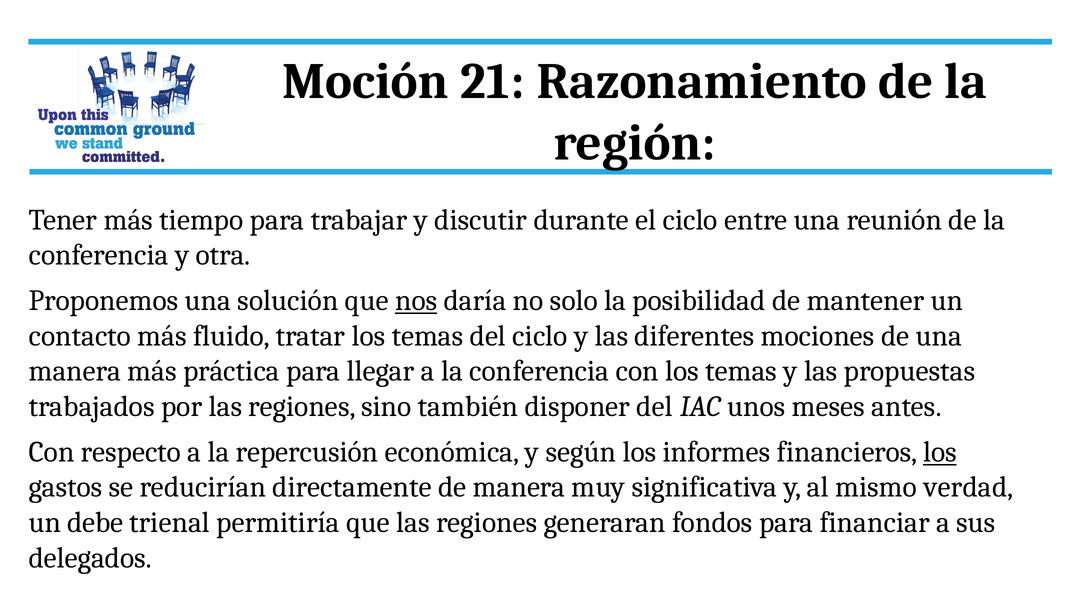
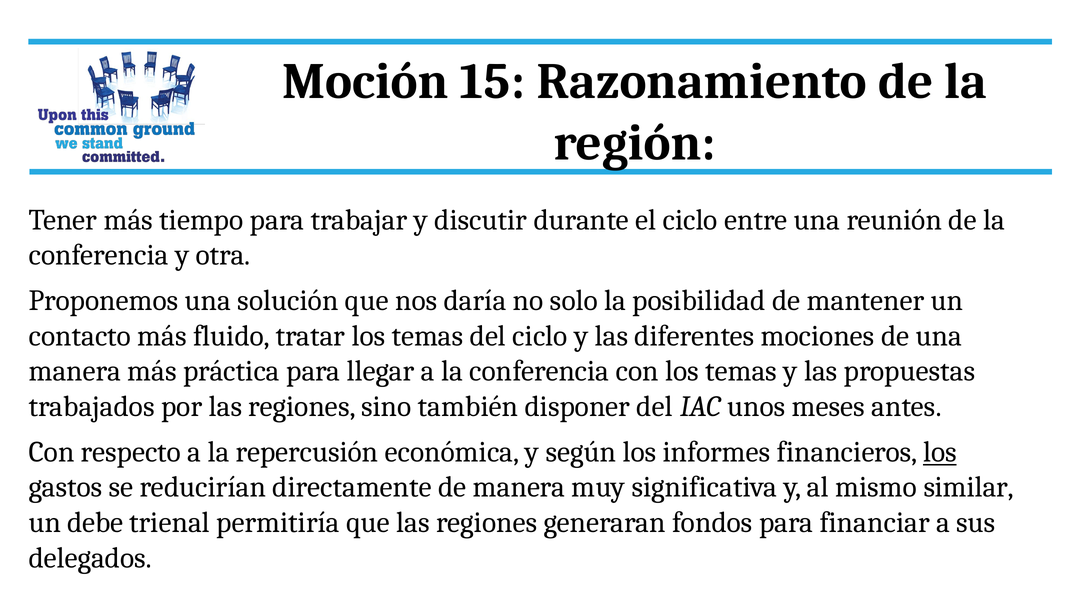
21: 21 -> 15
nos underline: present -> none
verdad: verdad -> similar
